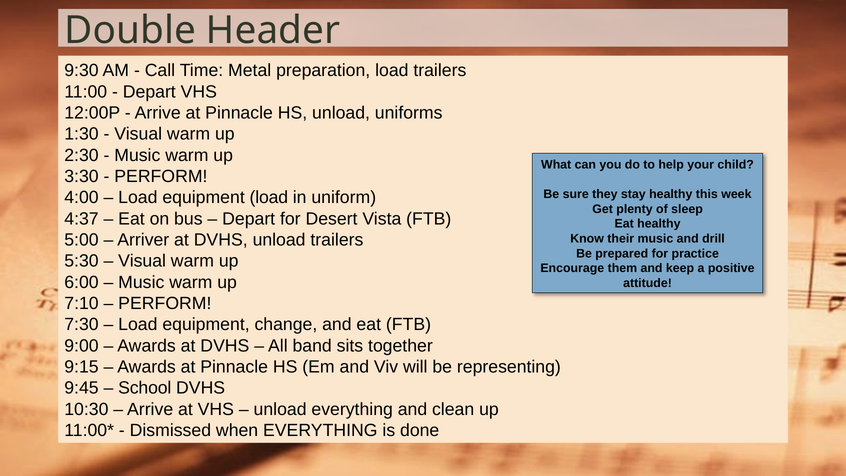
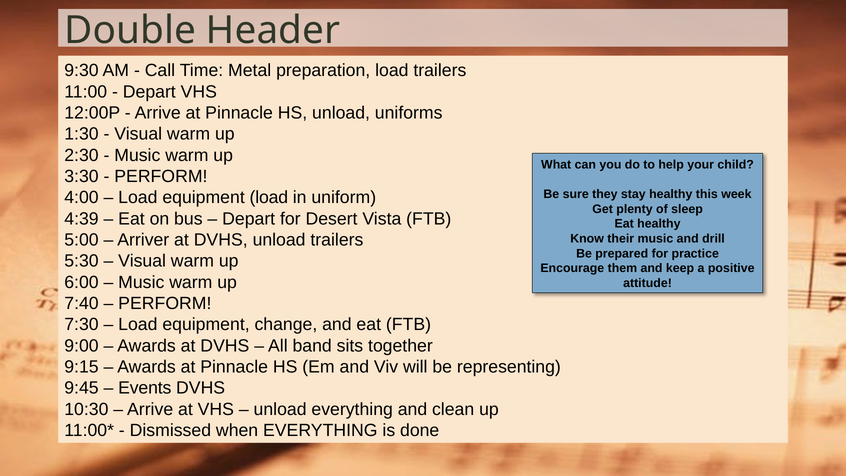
4:37: 4:37 -> 4:39
7:10: 7:10 -> 7:40
School: School -> Events
